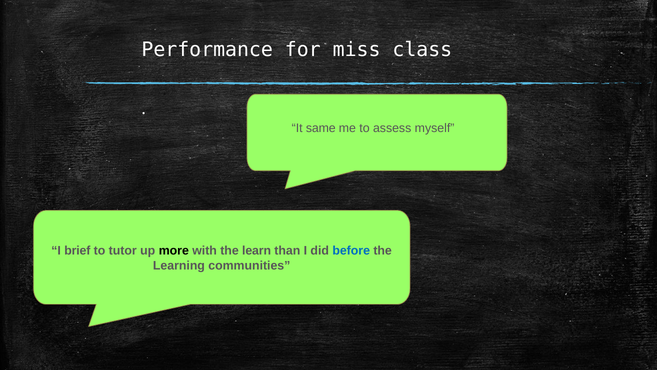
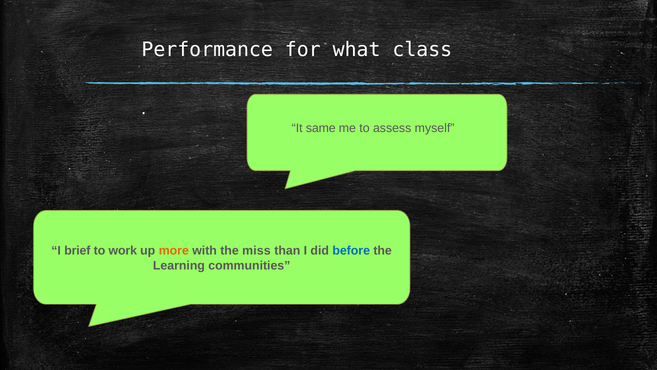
miss: miss -> what
tutor: tutor -> work
more colour: black -> orange
learn: learn -> miss
